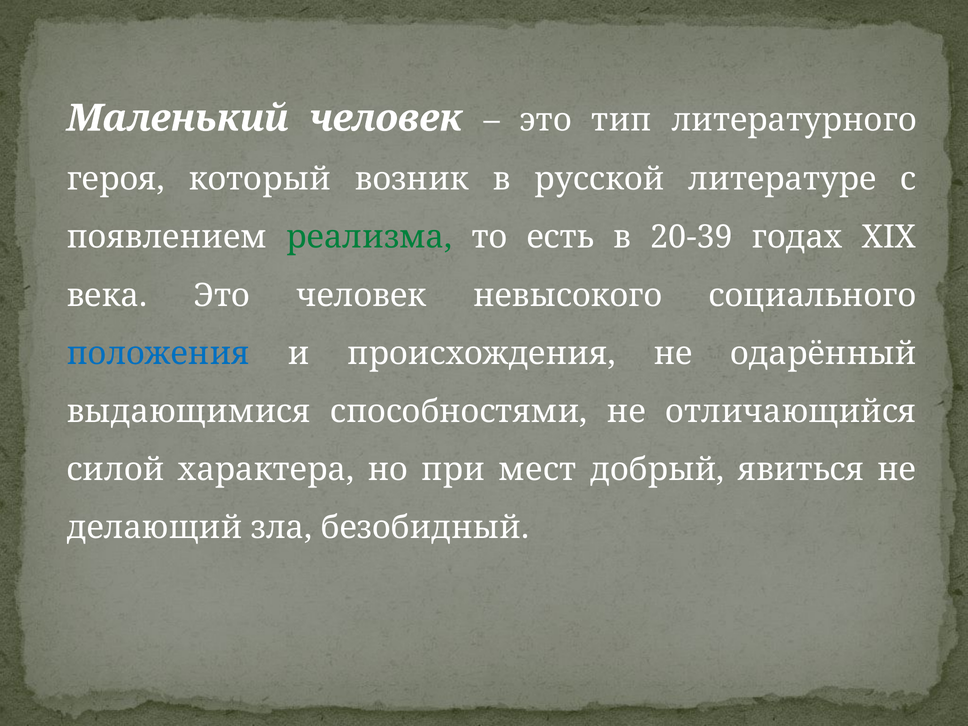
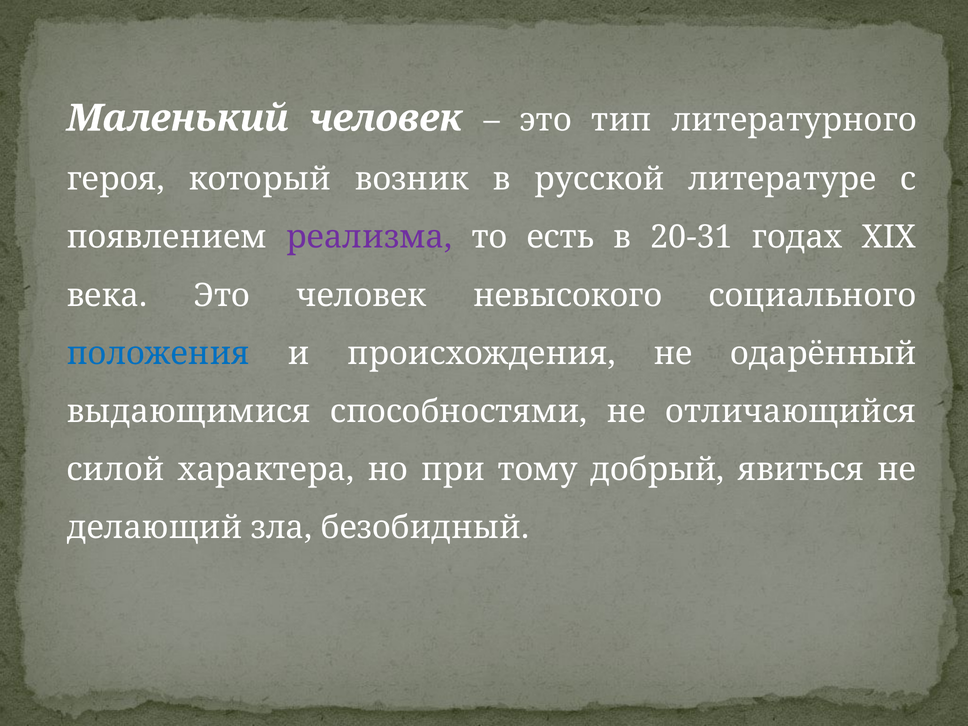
реализма colour: green -> purple
20-39: 20-39 -> 20-31
мест: мест -> тому
